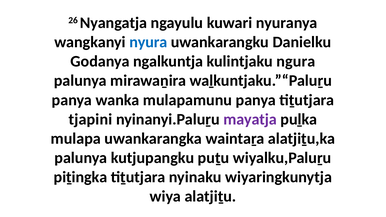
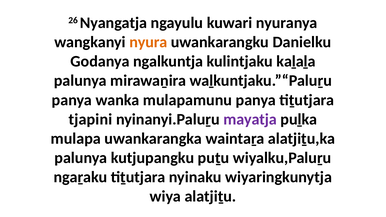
nyura colour: blue -> orange
ngura: ngura -> kaḻaḻa
piṯingka: piṯingka -> ngaṟaku
